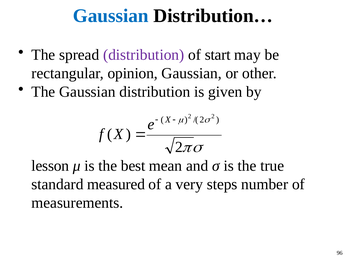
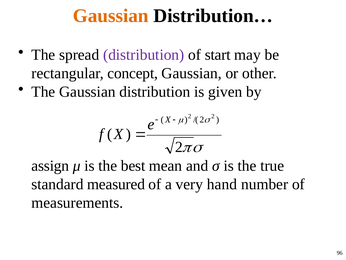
Gaussian at (111, 16) colour: blue -> orange
opinion: opinion -> concept
lesson: lesson -> assign
steps: steps -> hand
